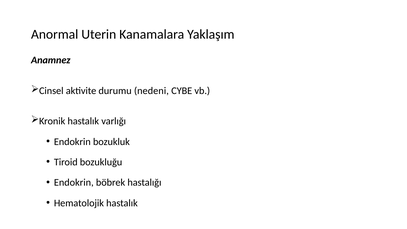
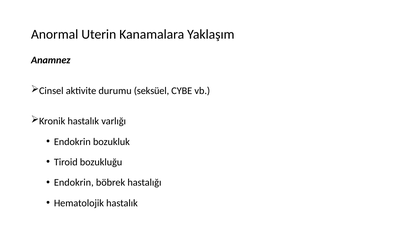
nedeni: nedeni -> seksüel
